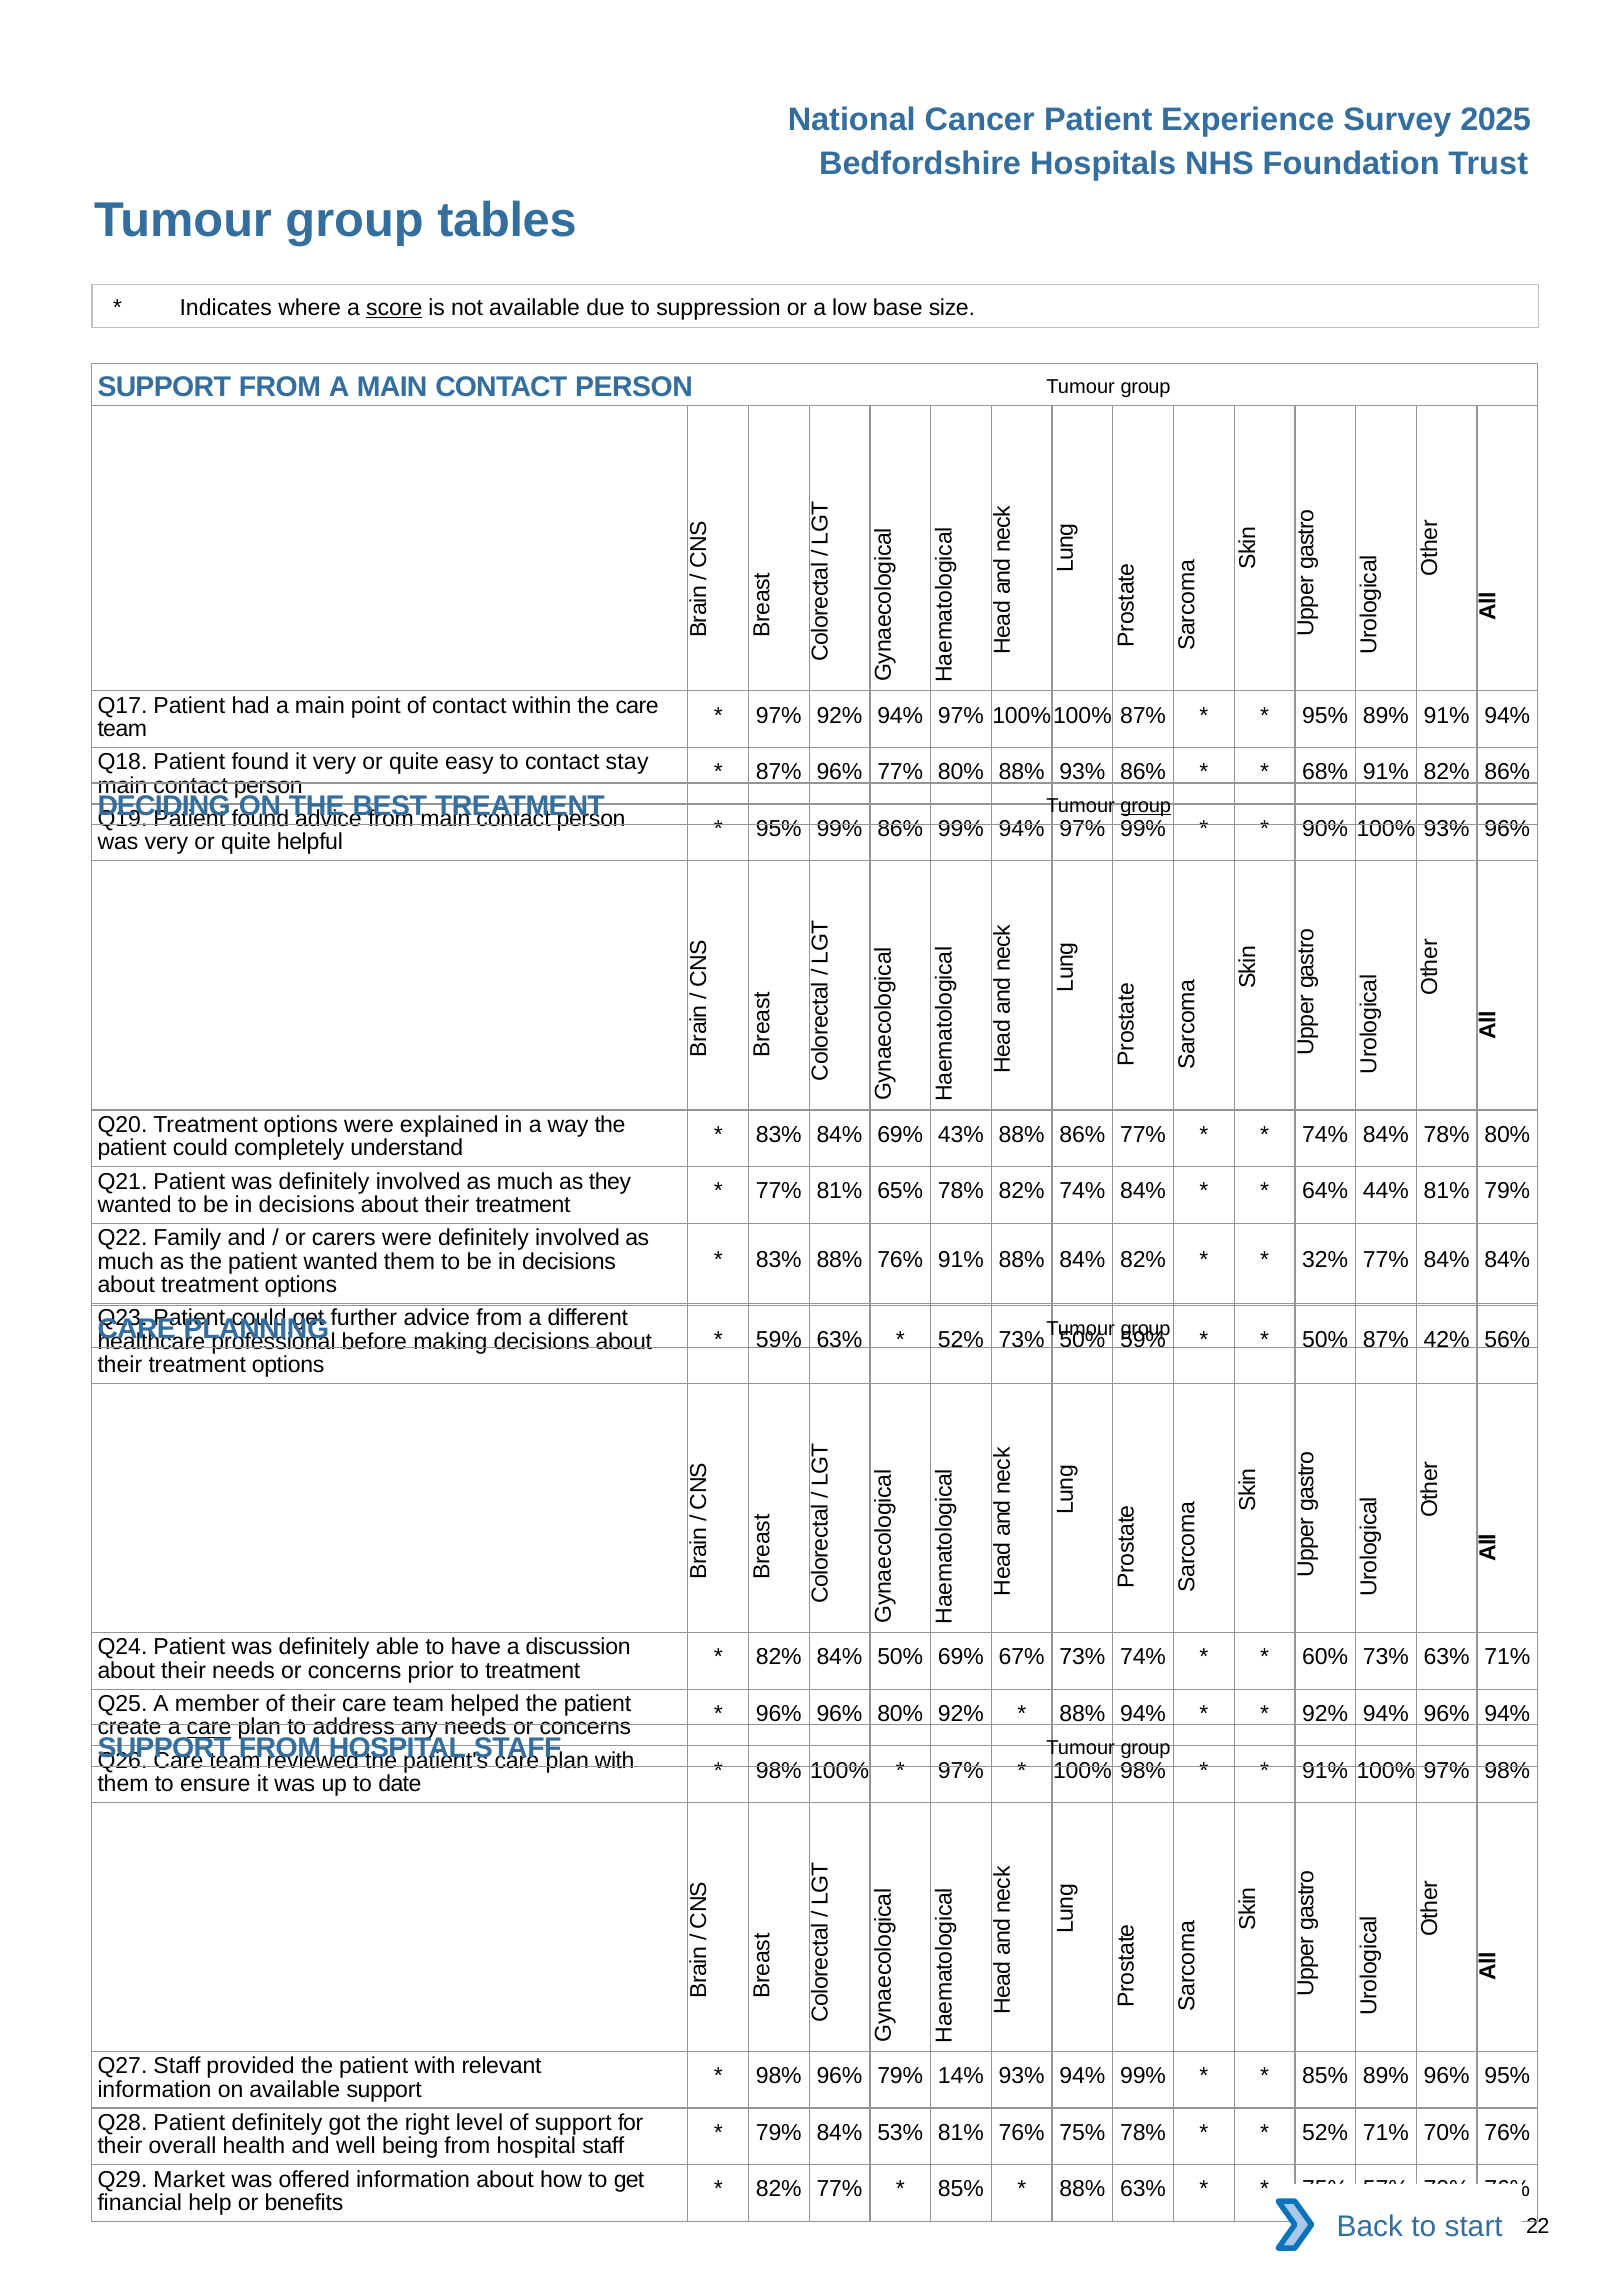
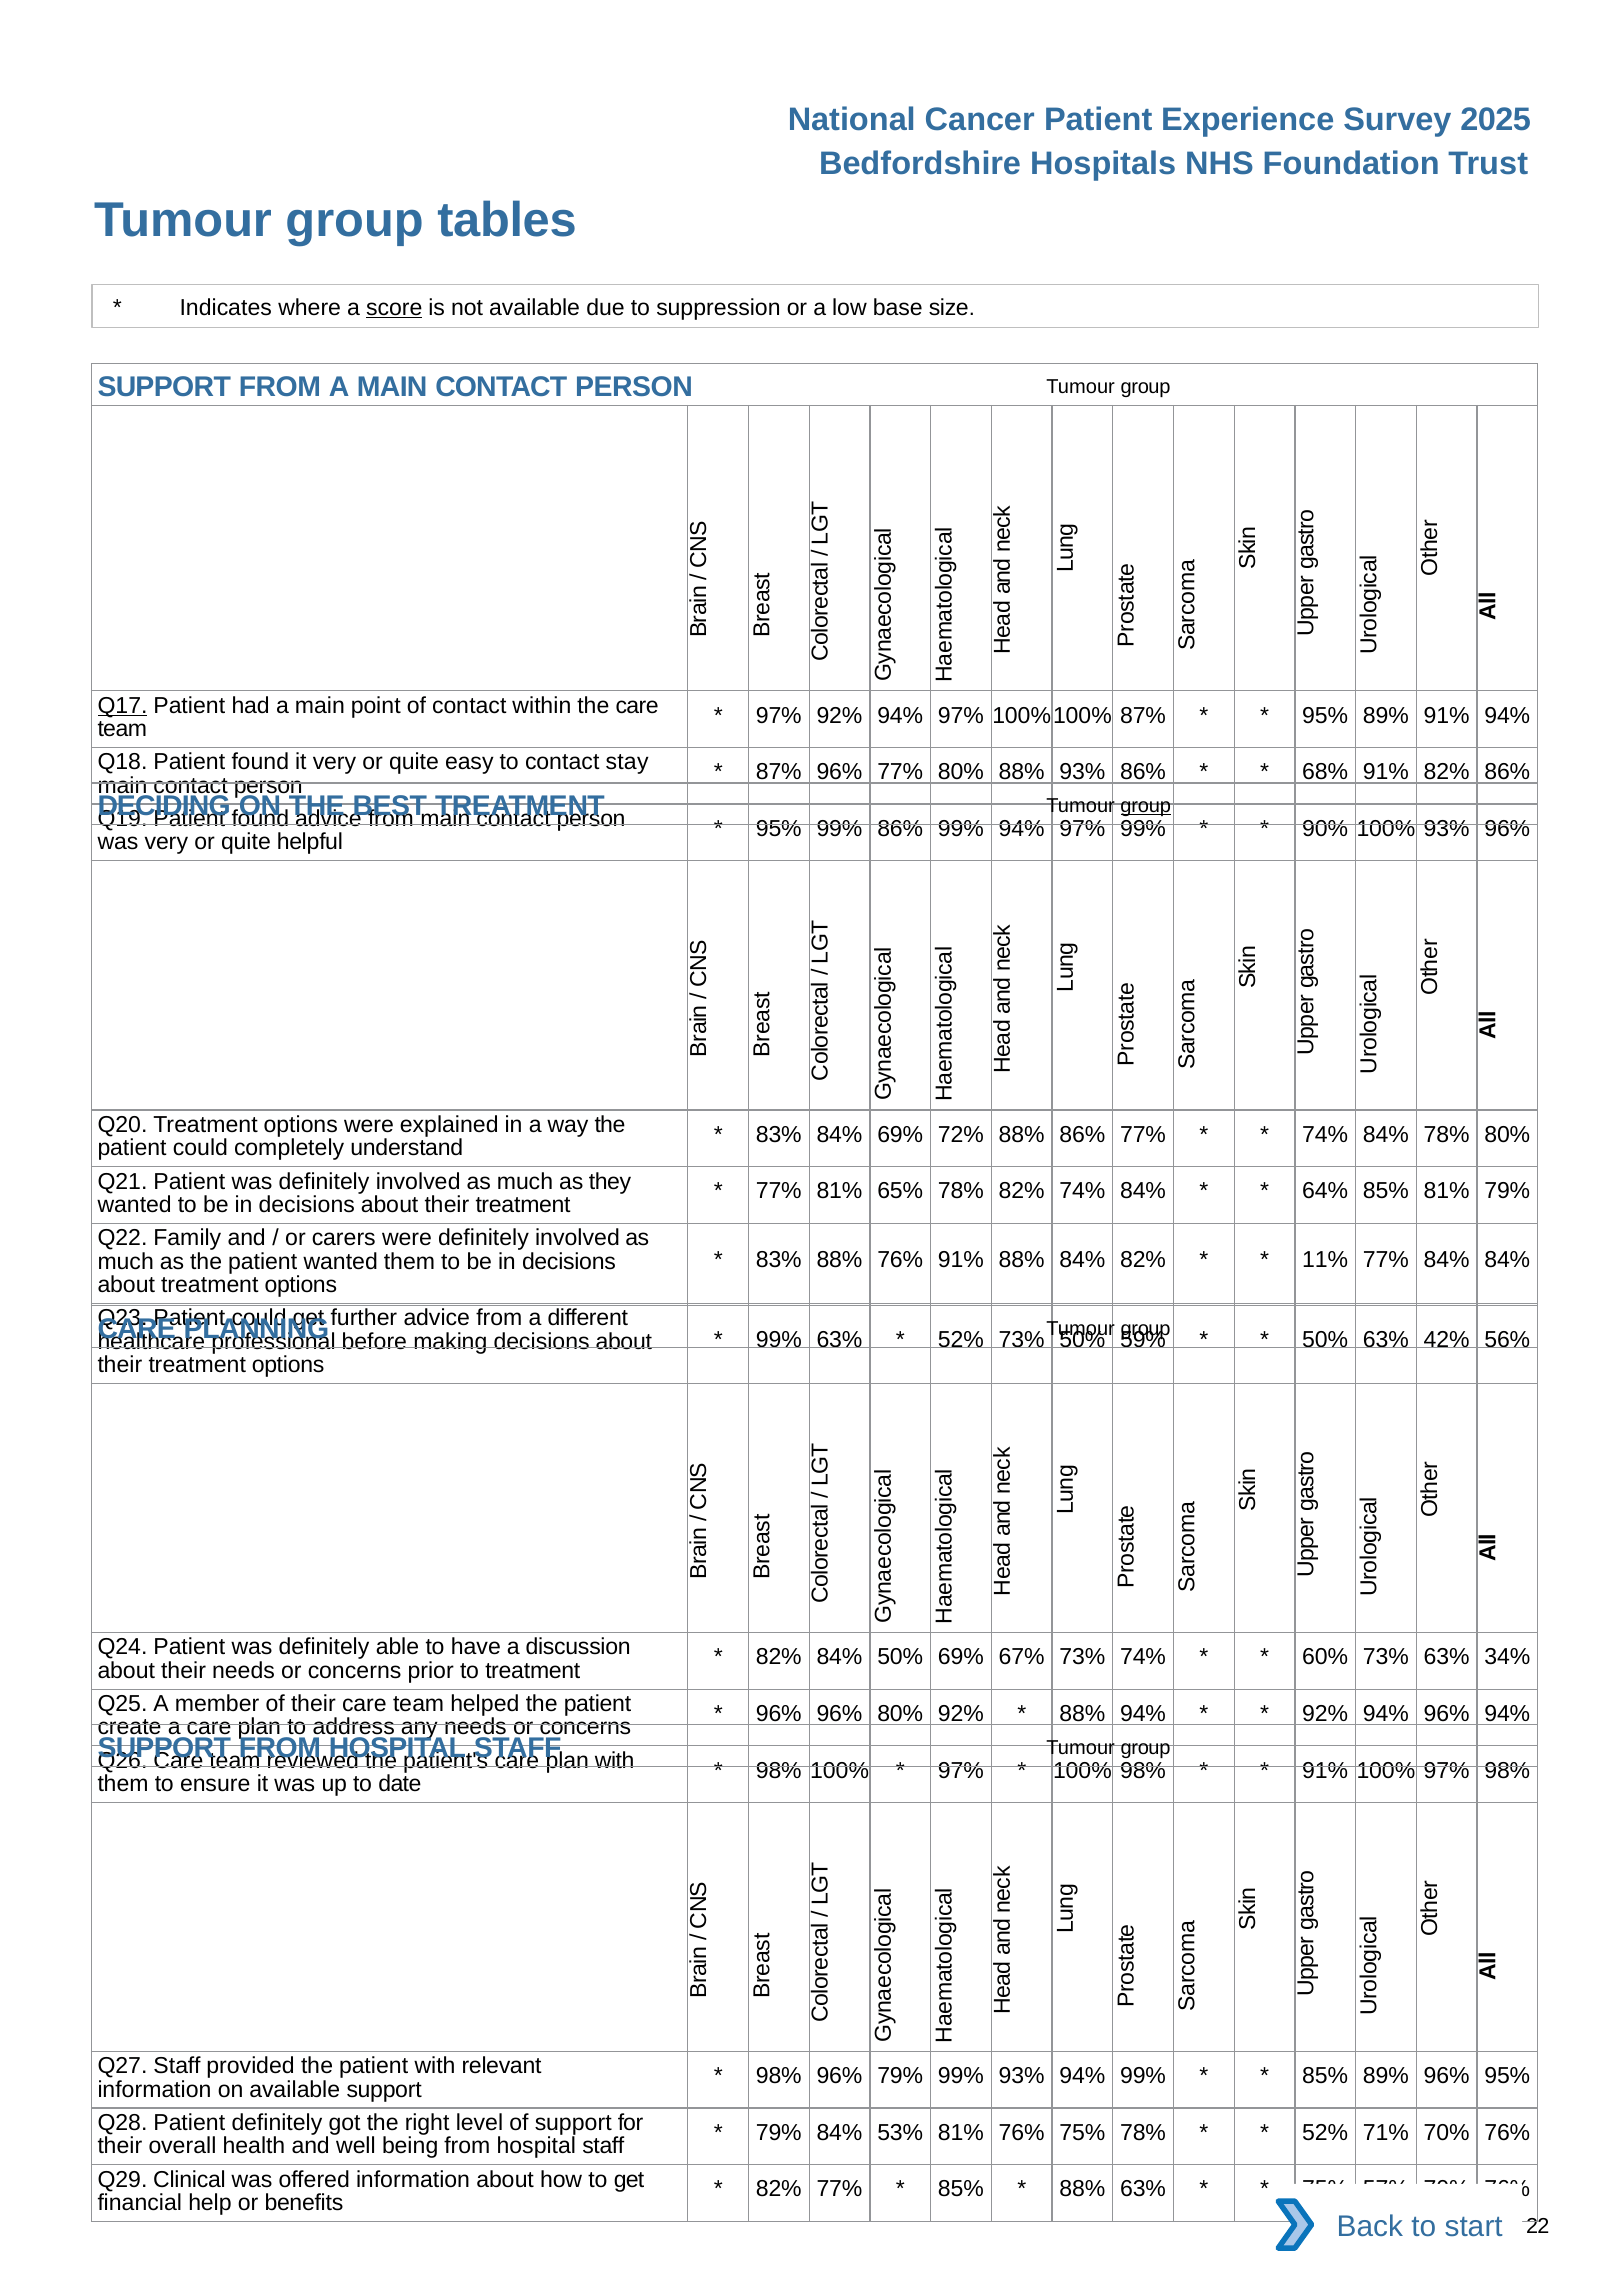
Q17 underline: none -> present
43%: 43% -> 72%
64% 44%: 44% -> 85%
32%: 32% -> 11%
59% at (779, 1339): 59% -> 99%
50% 87%: 87% -> 63%
63% 71%: 71% -> 34%
care at (209, 1727) underline: present -> none
79% 14%: 14% -> 99%
Market: Market -> Clinical
